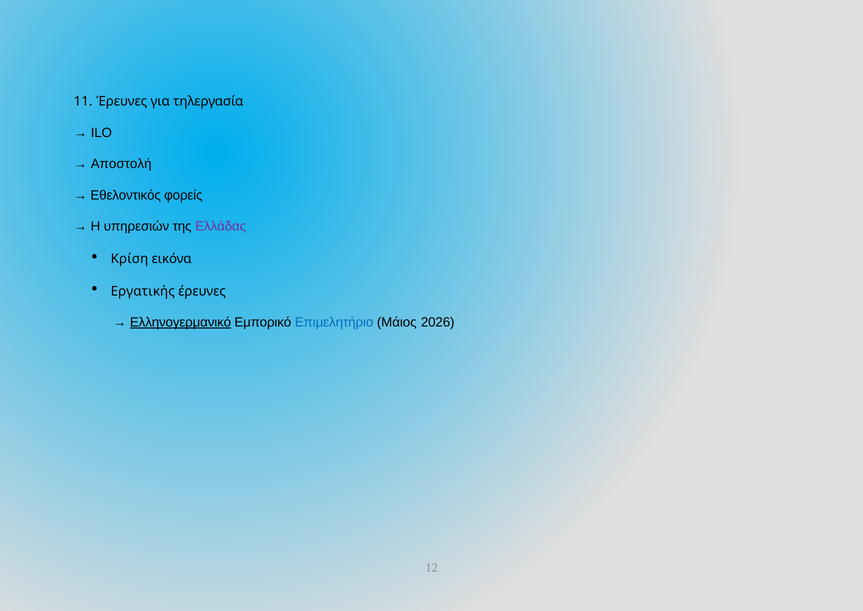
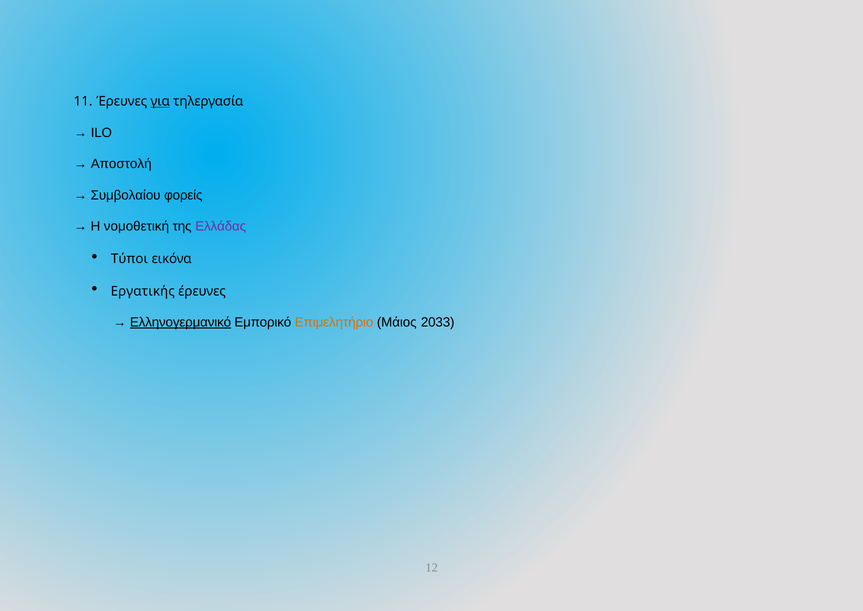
για underline: none -> present
Εθελοντικός: Εθελοντικός -> Συμβολαίου
υπηρεσιών: υπηρεσιών -> νομοθετική
Κρίση: Κρίση -> Τύποι
Επιμελητήριο colour: blue -> orange
2026: 2026 -> 2033
